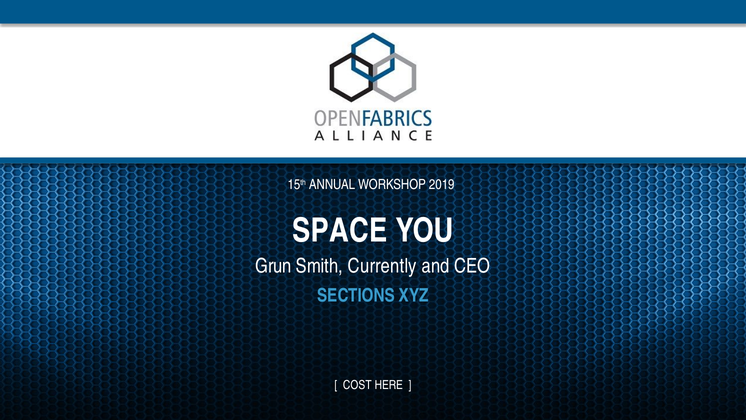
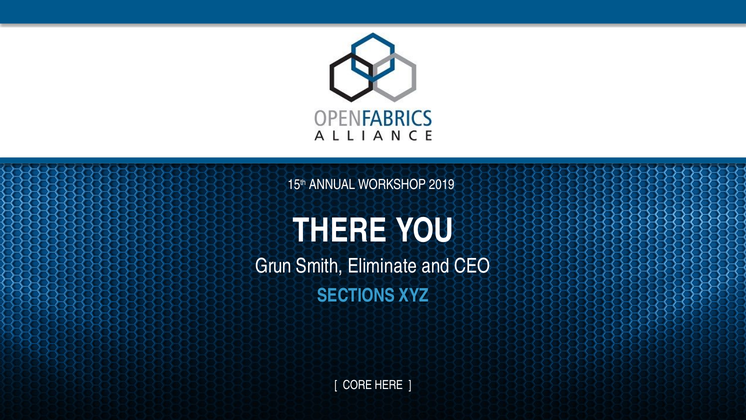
SPACE: SPACE -> THERE
Currently: Currently -> Eliminate
COST: COST -> CORE
